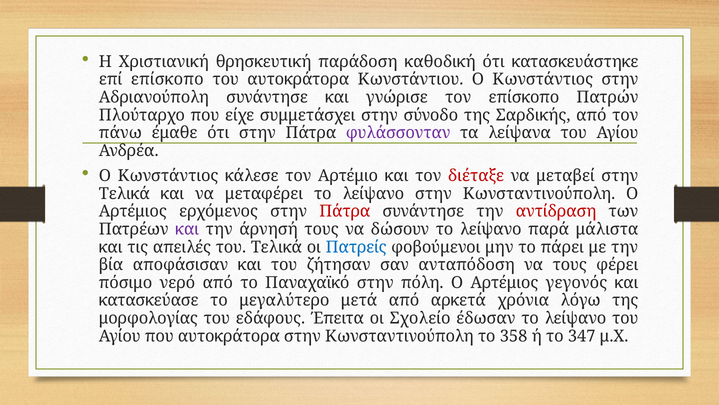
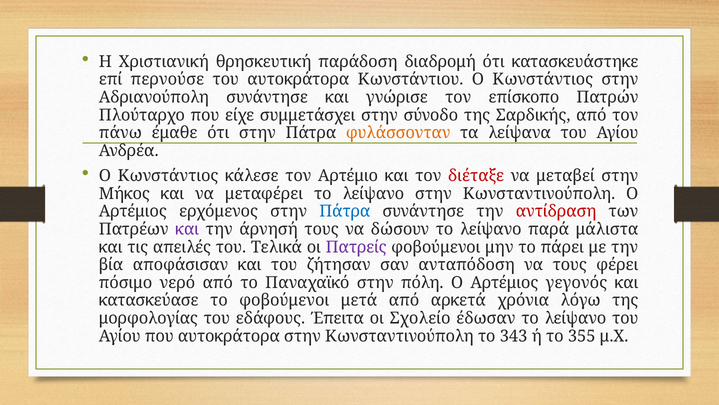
καθοδική: καθοδική -> διαδρομή
επί επίσκοπο: επίσκοπο -> περνούσε
φυλάσσονταν colour: purple -> orange
Τελικά at (124, 193): Τελικά -> Μήκος
Πάτρα at (345, 211) colour: red -> blue
Πατρείς colour: blue -> purple
το μεγαλύτερο: μεγαλύτερο -> φοβούμενοι
358: 358 -> 343
347: 347 -> 355
